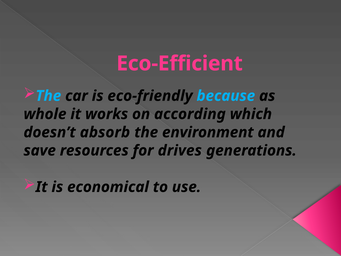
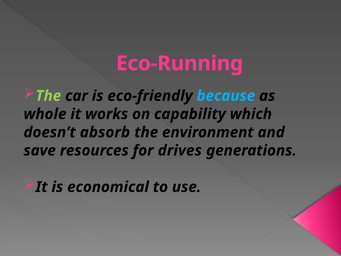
Eco-Efficient: Eco-Efficient -> Eco-Running
The at (48, 96) colour: light blue -> light green
according: according -> capability
